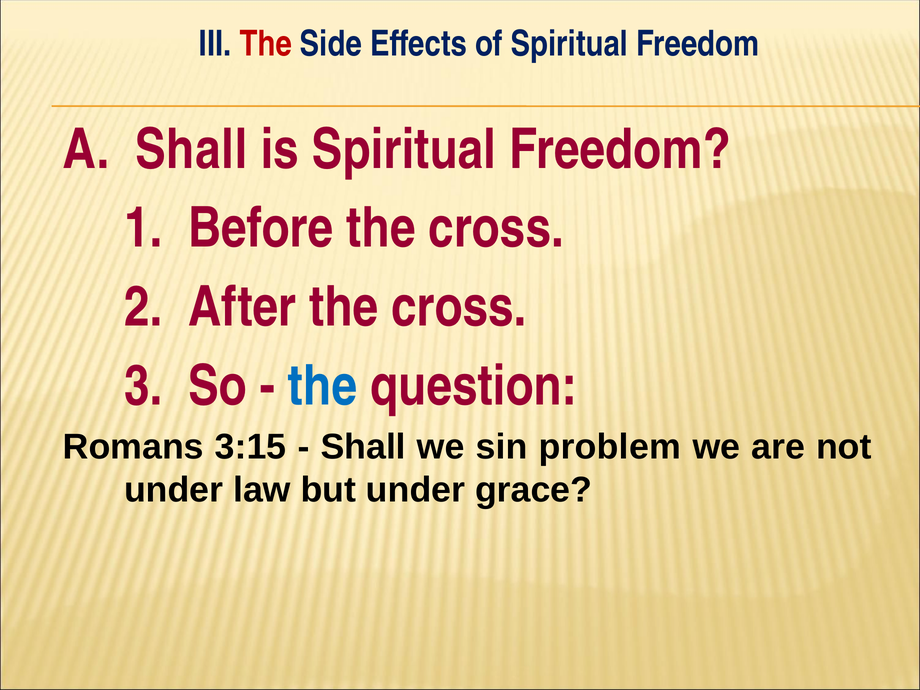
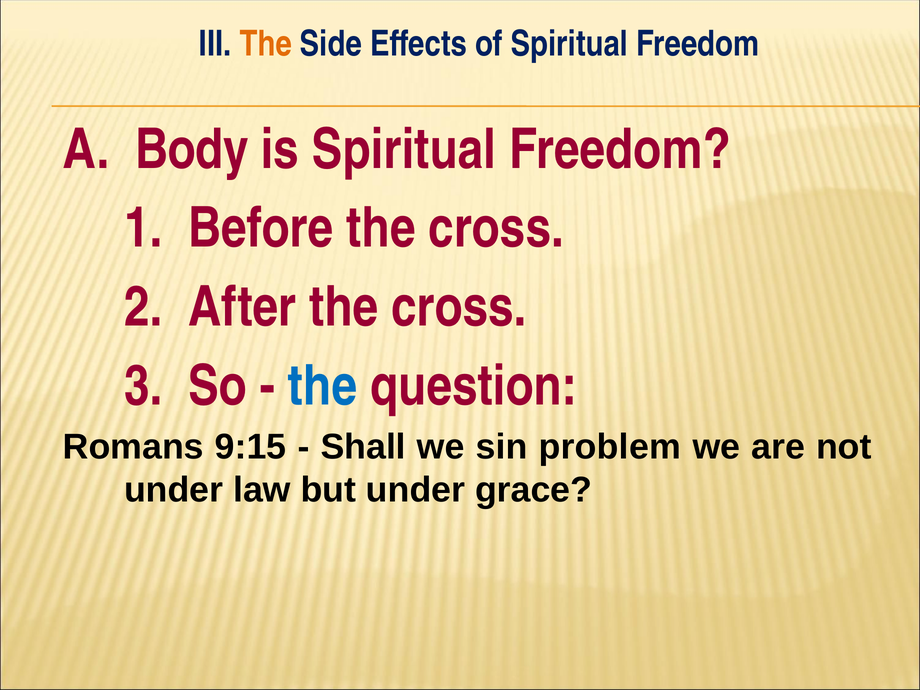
The at (266, 44) colour: red -> orange
A Shall: Shall -> Body
3:15: 3:15 -> 9:15
